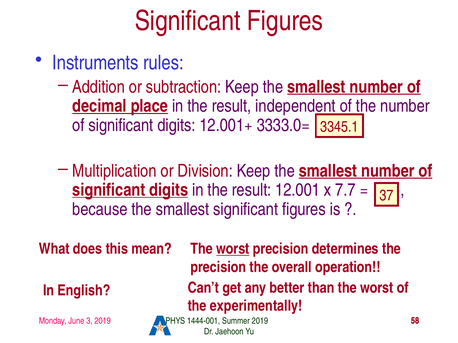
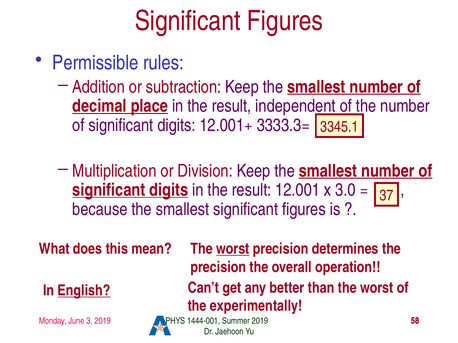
Instruments: Instruments -> Permissible
3333.0=: 3333.0= -> 3333.3=
7.7: 7.7 -> 3.0
English underline: none -> present
